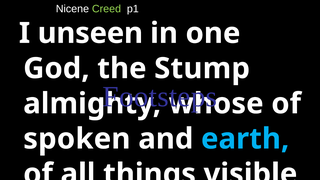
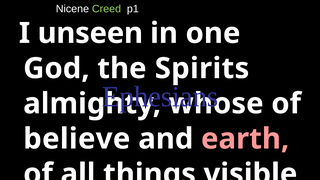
Stump: Stump -> Spirits
Footsteps: Footsteps -> Ephesians
spoken: spoken -> believe
earth colour: light blue -> pink
